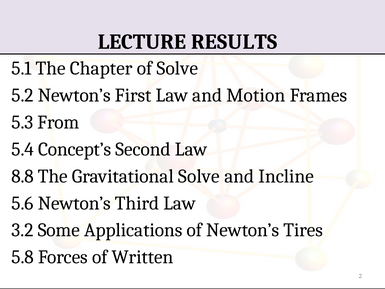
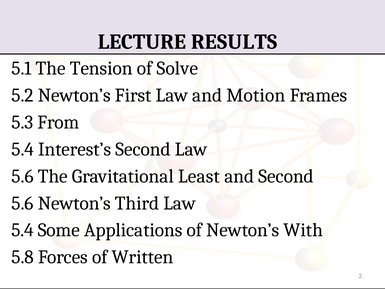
Chapter: Chapter -> Tension
Concept’s: Concept’s -> Interest’s
8.8 at (23, 176): 8.8 -> 5.6
Gravitational Solve: Solve -> Least
and Incline: Incline -> Second
3.2 at (22, 230): 3.2 -> 5.4
Tires: Tires -> With
